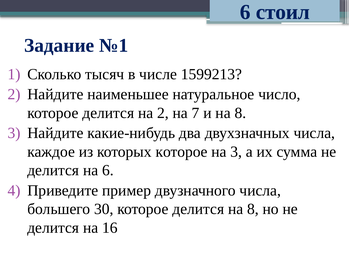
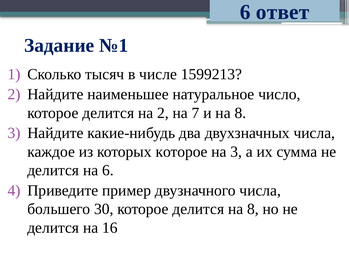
стоил: стоил -> ответ
